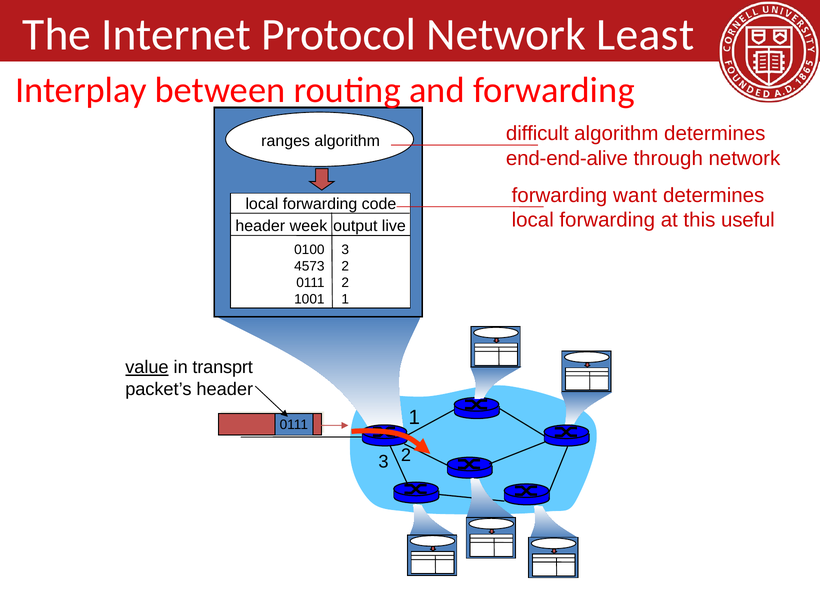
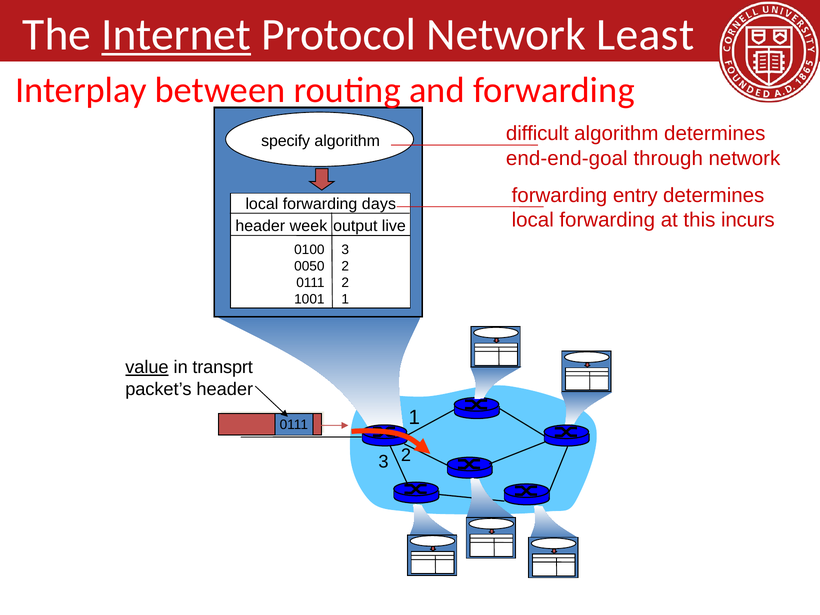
Internet underline: none -> present
ranges: ranges -> specify
end-end-alive: end-end-alive -> end-end-goal
want: want -> entry
code: code -> days
useful: useful -> incurs
4573: 4573 -> 0050
